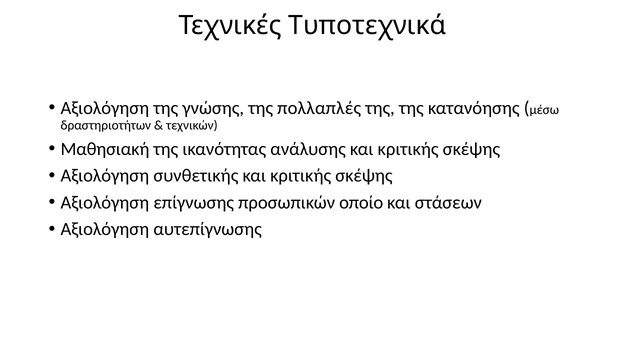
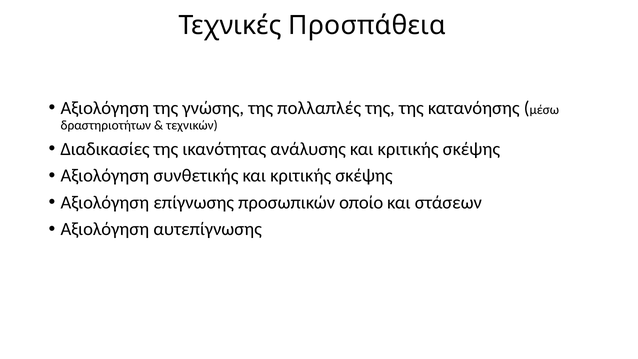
Τυποτεχνικά: Τυποτεχνικά -> Προσπάθεια
Μαθησιακή: Μαθησιακή -> Διαδικασίες
